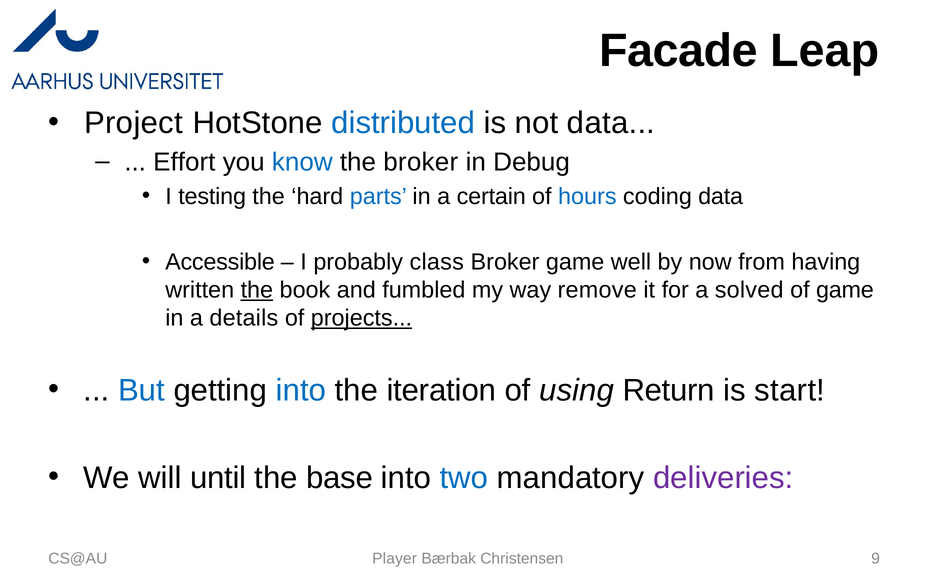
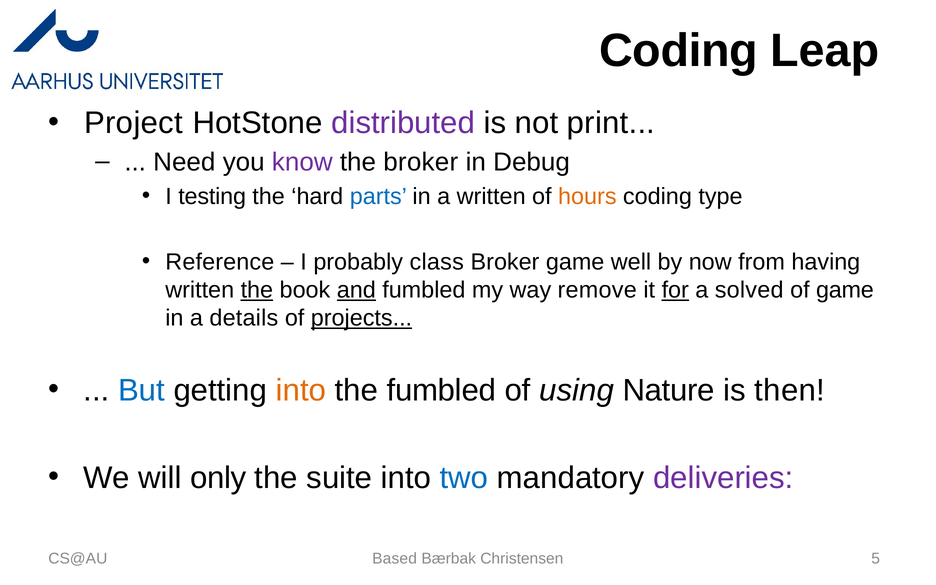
Facade at (678, 51): Facade -> Coding
distributed colour: blue -> purple
not data: data -> print
Effort: Effort -> Need
know colour: blue -> purple
a certain: certain -> written
hours colour: blue -> orange
coding data: data -> type
Accessible: Accessible -> Reference
and underline: none -> present
for underline: none -> present
into at (301, 390) colour: blue -> orange
the iteration: iteration -> fumbled
Return: Return -> Nature
start: start -> then
until: until -> only
base: base -> suite
Player: Player -> Based
9: 9 -> 5
